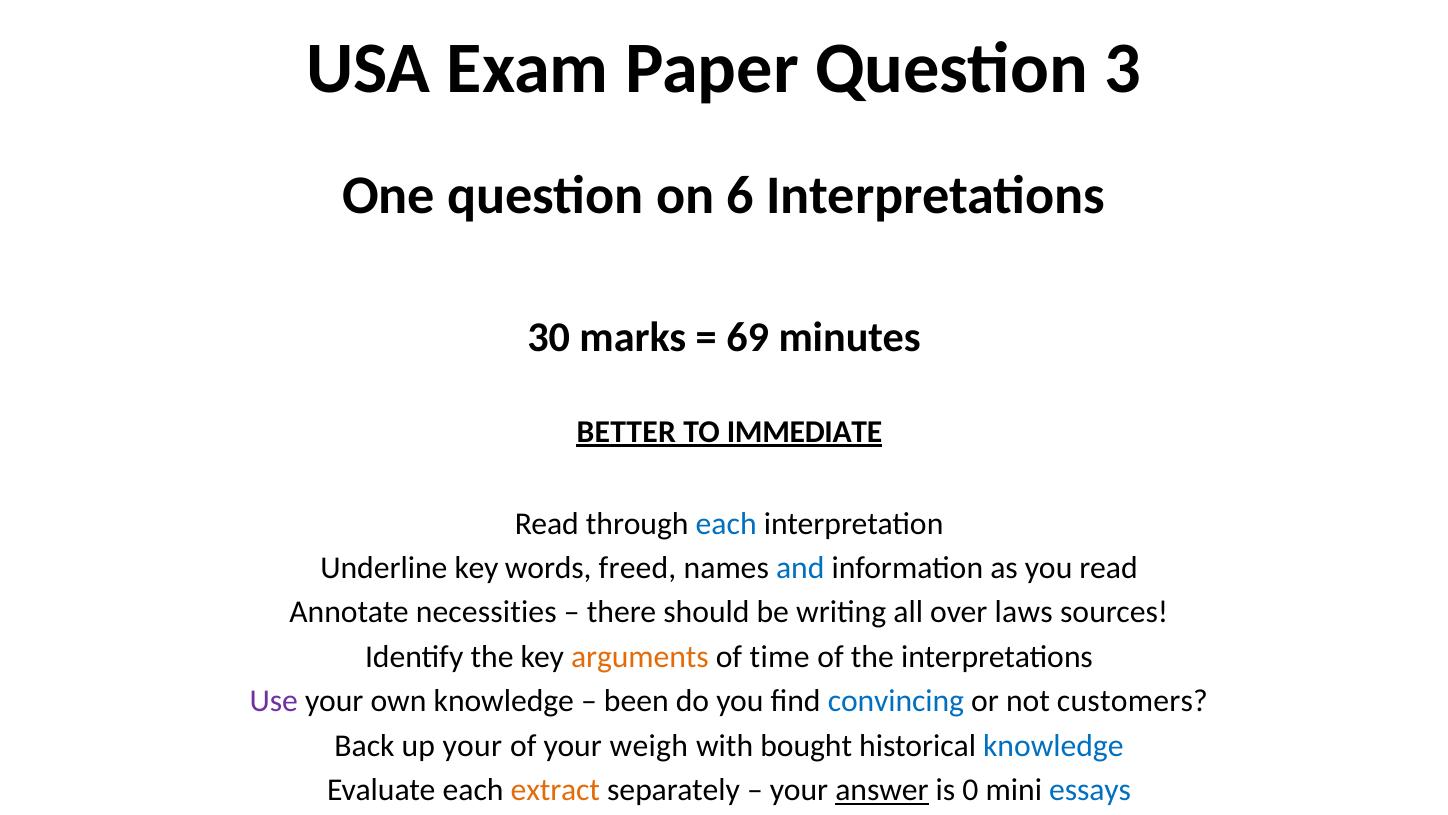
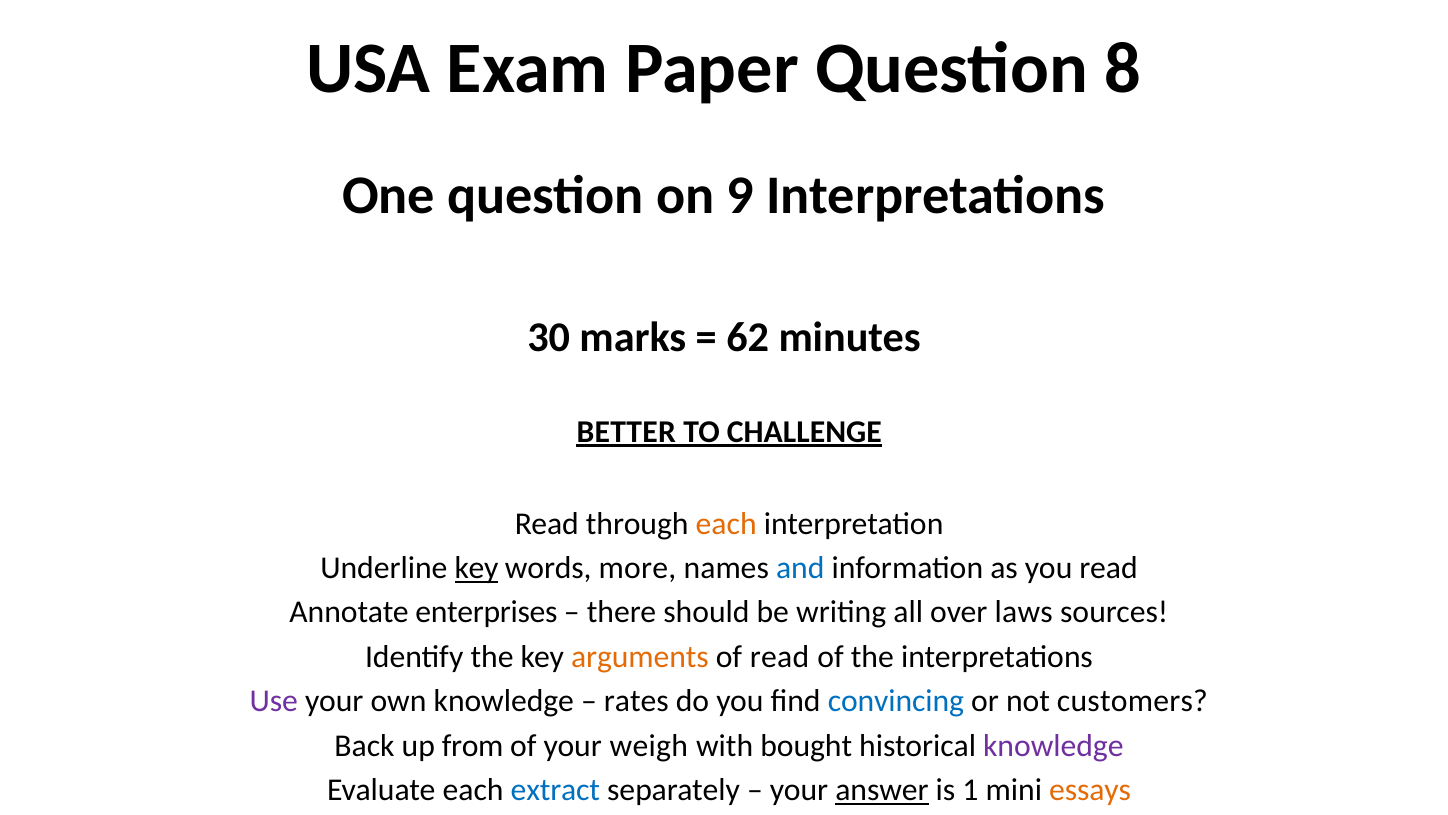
3: 3 -> 8
6: 6 -> 9
69: 69 -> 62
IMMEDIATE: IMMEDIATE -> CHALLENGE
each at (726, 523) colour: blue -> orange
key at (476, 568) underline: none -> present
freed: freed -> more
necessities: necessities -> enterprises
of time: time -> read
been: been -> rates
up your: your -> from
knowledge at (1053, 745) colour: blue -> purple
extract colour: orange -> blue
0: 0 -> 1
essays colour: blue -> orange
